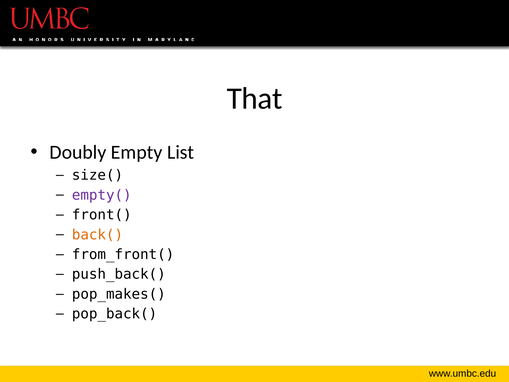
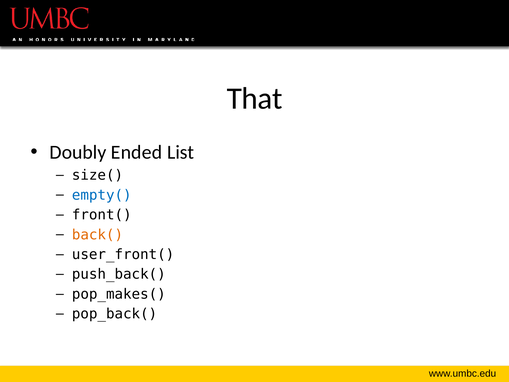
Empty: Empty -> Ended
empty( colour: purple -> blue
from_front(: from_front( -> user_front(
